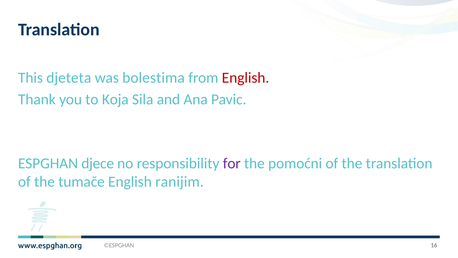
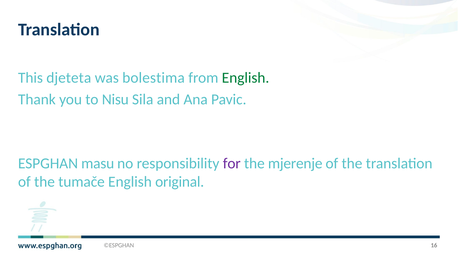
English at (246, 78) colour: red -> green
Koja: Koja -> Nisu
djece: djece -> masu
pomoćni: pomoćni -> mjerenje
ranijim: ranijim -> original
